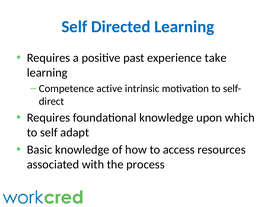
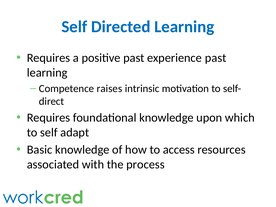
experience take: take -> past
active: active -> raises
